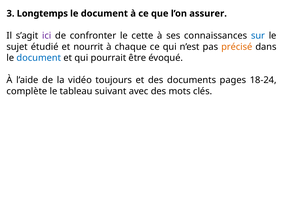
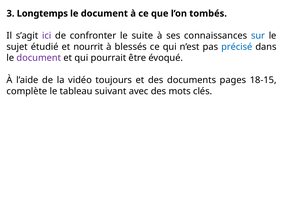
assurer: assurer -> tombés
cette: cette -> suite
chaque: chaque -> blessés
précisé colour: orange -> blue
document at (39, 58) colour: blue -> purple
18-24: 18-24 -> 18-15
